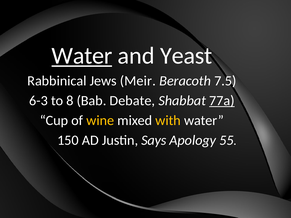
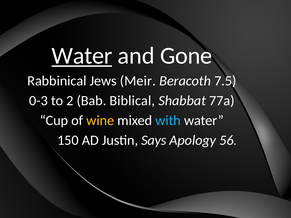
Yeast: Yeast -> Gone
6-3: 6-3 -> 0-3
8: 8 -> 2
Debate: Debate -> Biblical
77a underline: present -> none
with colour: yellow -> light blue
55: 55 -> 56
